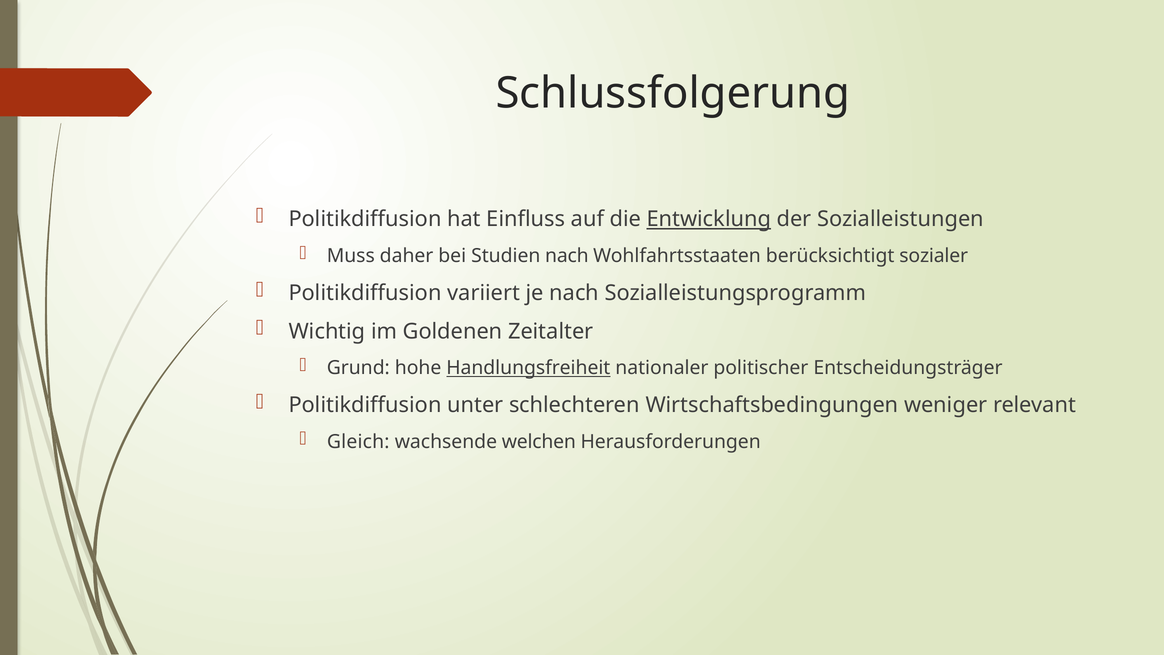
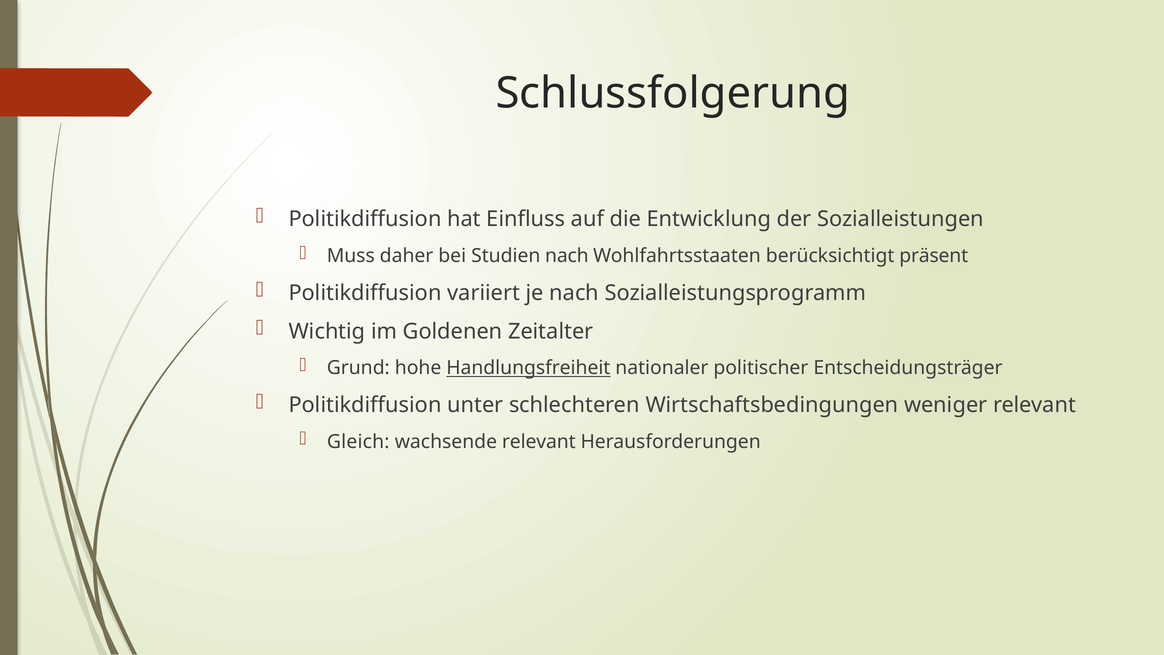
Entwicklung underline: present -> none
sozialer: sozialer -> präsent
wachsende welchen: welchen -> relevant
